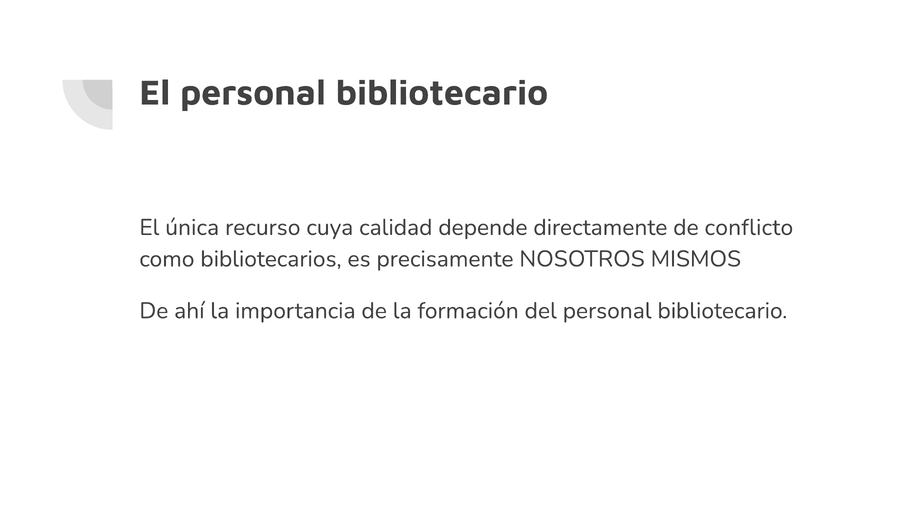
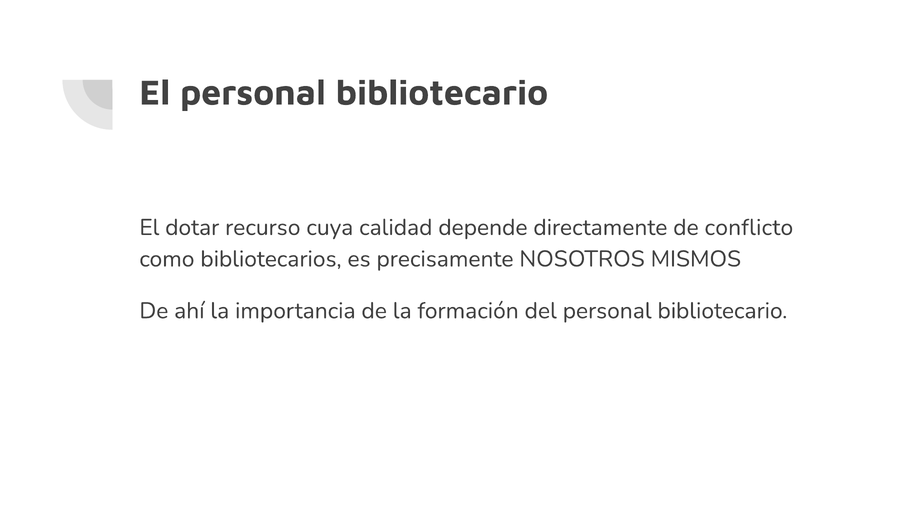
única: única -> dotar
